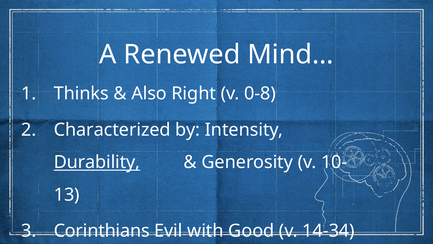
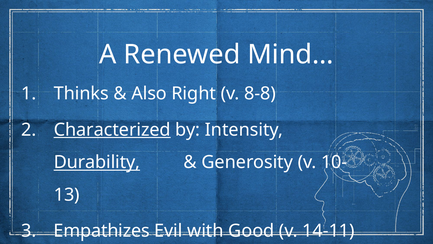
0-8: 0-8 -> 8-8
Characterized underline: none -> present
Corinthians: Corinthians -> Empathizes
14-34: 14-34 -> 14-11
